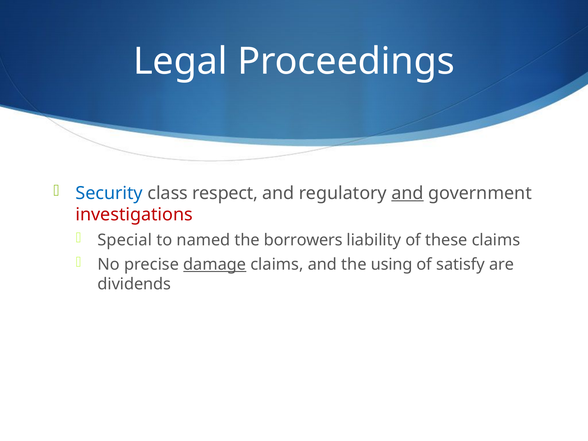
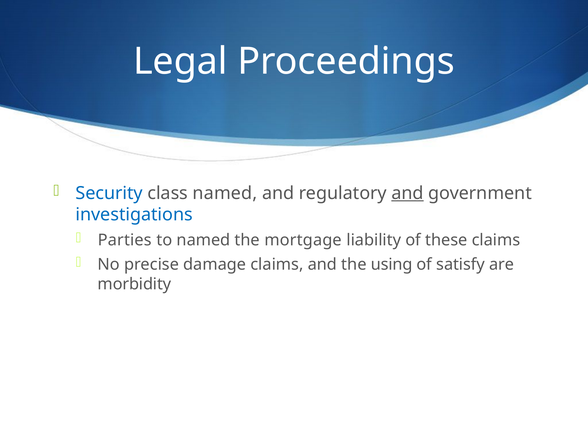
class respect: respect -> named
investigations colour: red -> blue
Special: Special -> Parties
borrowers: borrowers -> mortgage
damage underline: present -> none
dividends: dividends -> morbidity
